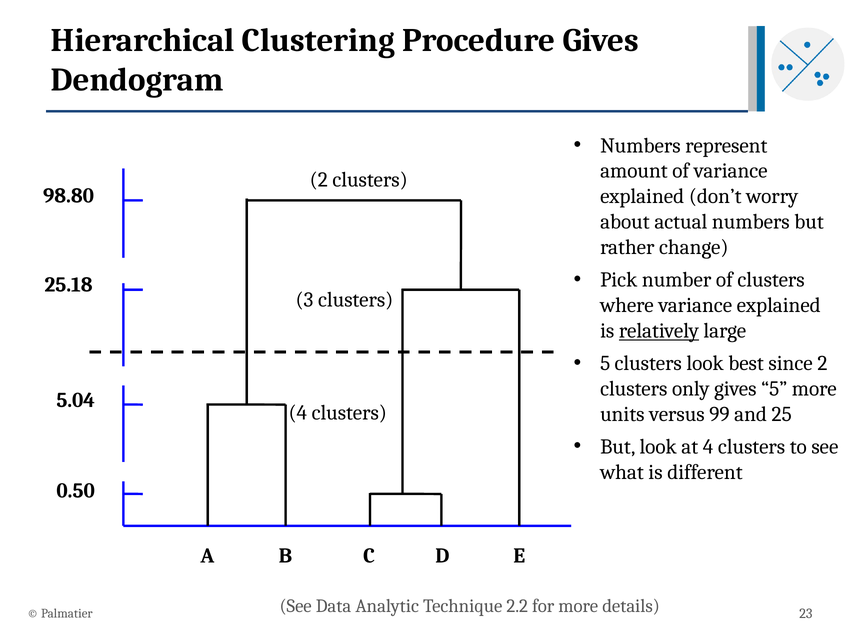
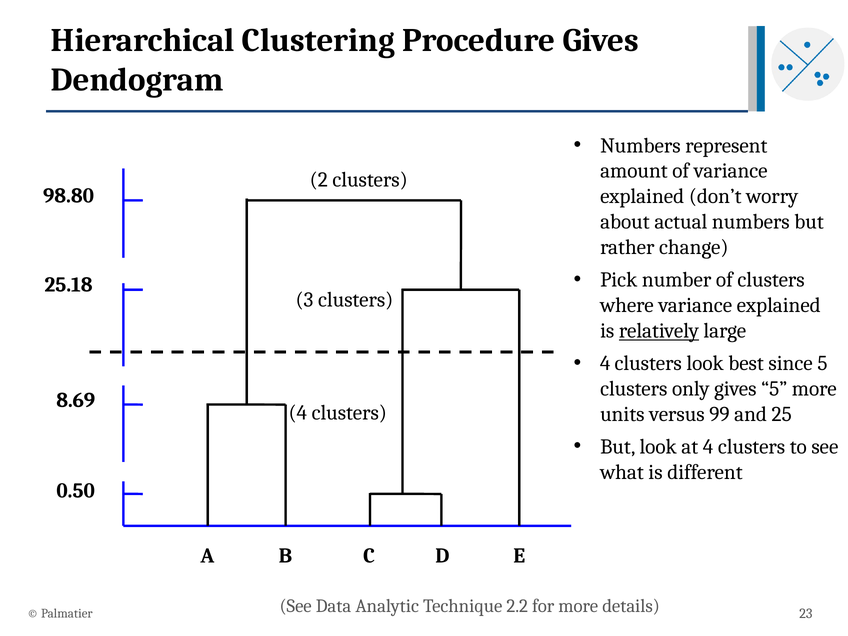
5 at (605, 363): 5 -> 4
since 2: 2 -> 5
5.04: 5.04 -> 8.69
